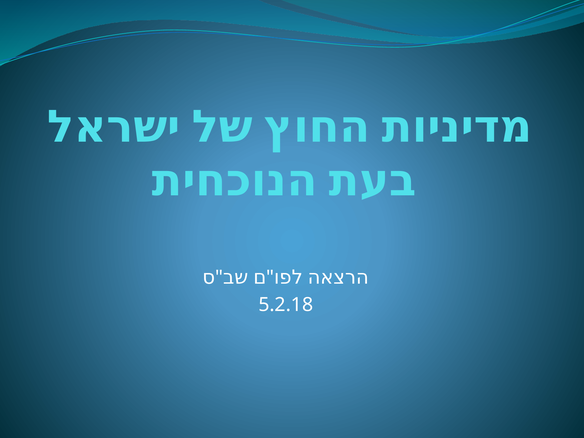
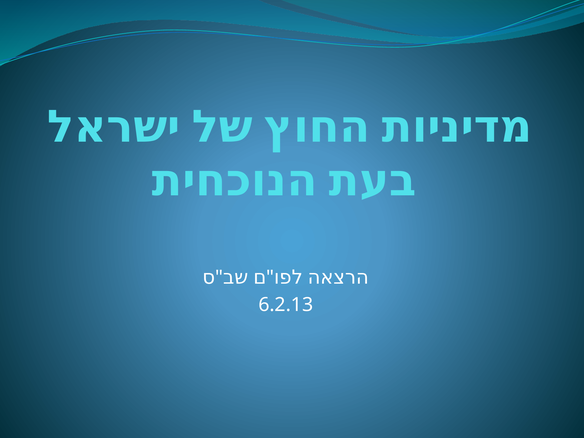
5.2.18: 5.2.18 -> 6.2.13
